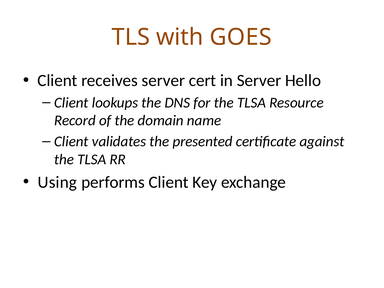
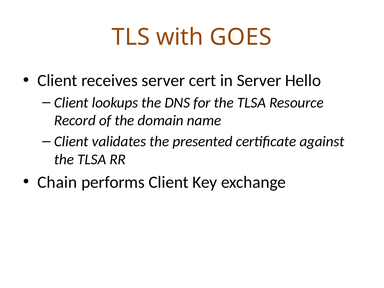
Using: Using -> Chain
